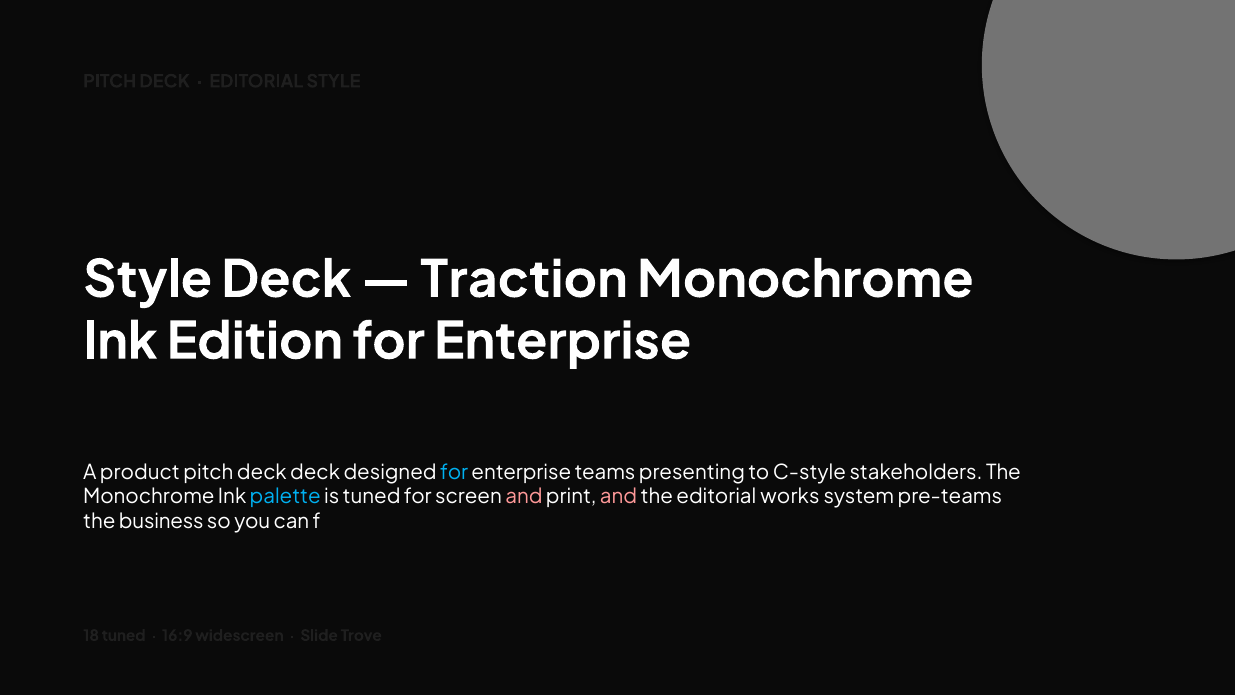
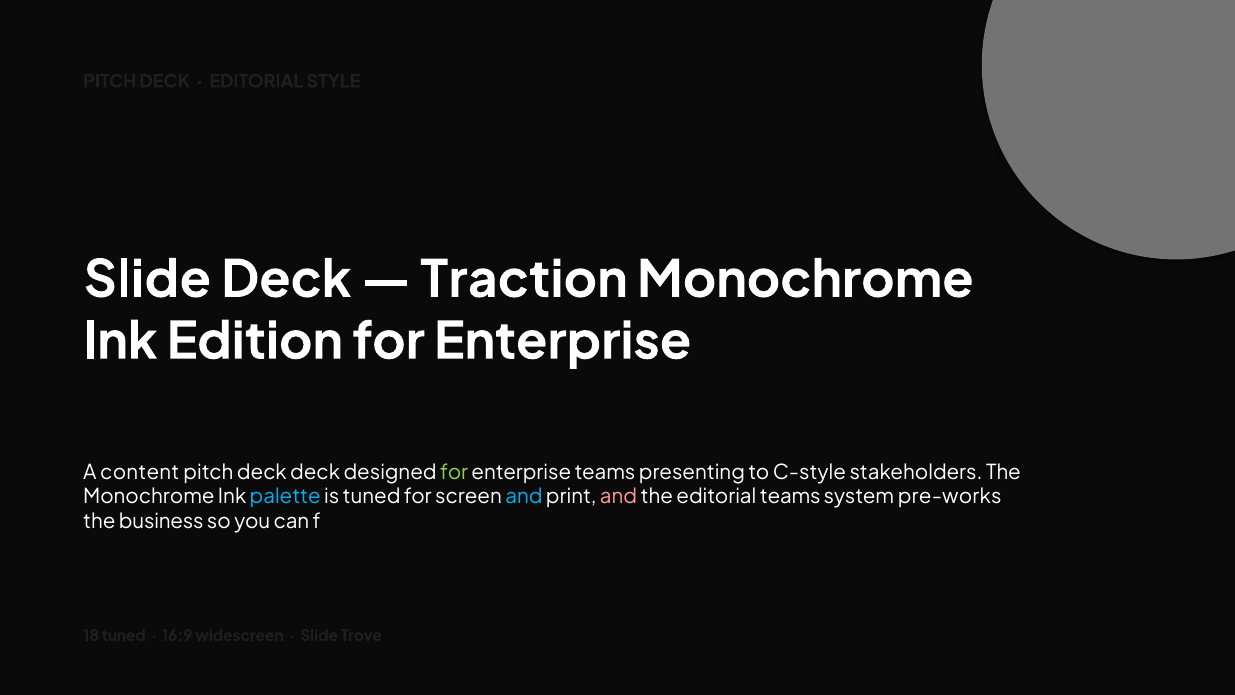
Style at (148, 280): Style -> Slide
product: product -> content
for at (454, 472) colour: light blue -> light green
and at (524, 497) colour: pink -> light blue
editorial works: works -> teams
pre-teams: pre-teams -> pre-works
